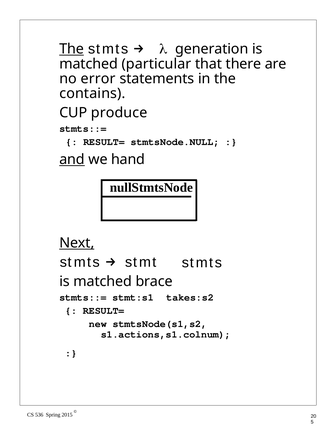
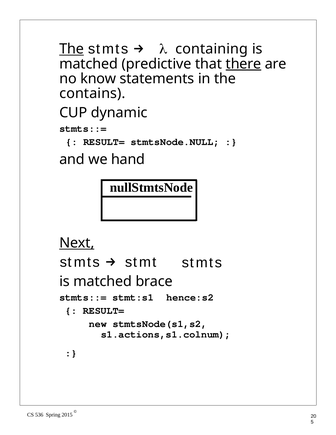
generation: generation -> containing
particular: particular -> predictive
there underline: none -> present
error: error -> know
produce: produce -> dynamic
and underline: present -> none
takes:s2: takes:s2 -> hence:s2
